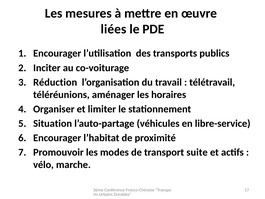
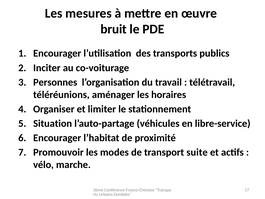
liées: liées -> bruit
Réduction: Réduction -> Personnes
